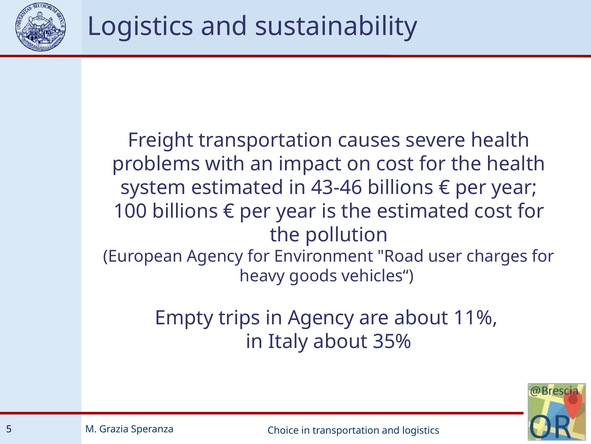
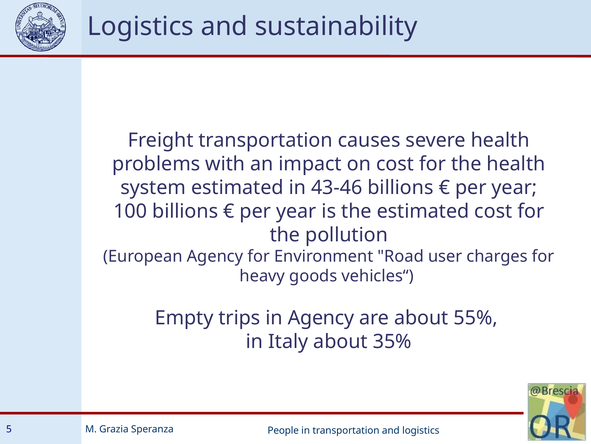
11%: 11% -> 55%
Choice: Choice -> People
